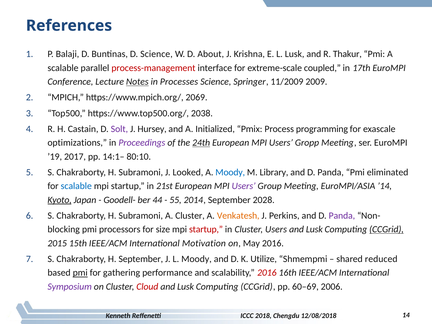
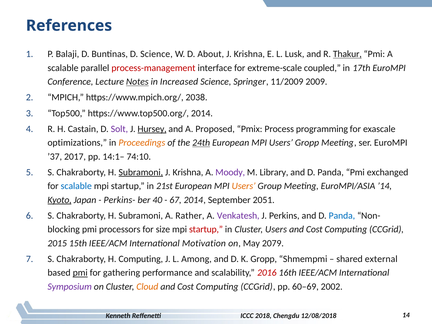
Thakur underline: none -> present
Processes: Processes -> Increased
2069: 2069 -> 2038
https://www.top500.org/ 2038: 2038 -> 2014
Hursey underline: none -> present
Initialized: Initialized -> Proposed
Proceedings colour: purple -> orange
’19: ’19 -> ’37
80:10: 80:10 -> 74:10
Subramoni at (141, 172) underline: none -> present
Looked at (188, 172): Looked -> Krishna
Moody at (230, 172) colour: blue -> purple
eliminated: eliminated -> exchanged
Users at (244, 186) colour: purple -> orange
Goodell-: Goodell- -> Perkins-
44: 44 -> 40
55: 55 -> 67
2028: 2028 -> 2051
A Cluster: Cluster -> Rather
Venkatesh colour: orange -> purple
Panda at (342, 216) colour: purple -> blue
Lusk at (314, 229): Lusk -> Cost
CCGrid at (386, 229) underline: present -> none
May 2016: 2016 -> 2079
H September: September -> Computing
L Moody: Moody -> Among
K Utilize: Utilize -> Gropp
reduced: reduced -> external
Cloud colour: red -> orange
Lusk at (186, 287): Lusk -> Cost
2006: 2006 -> 2002
